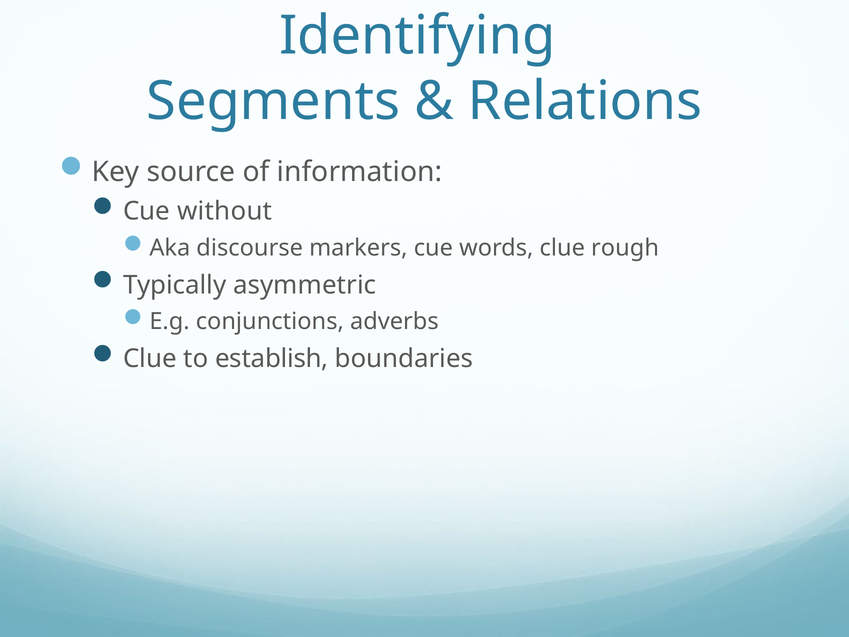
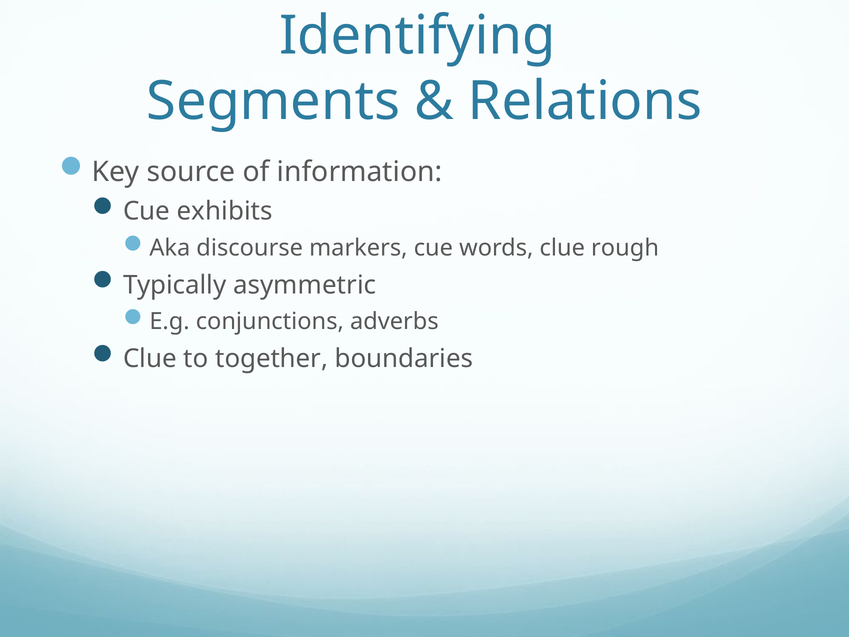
without: without -> exhibits
establish: establish -> together
